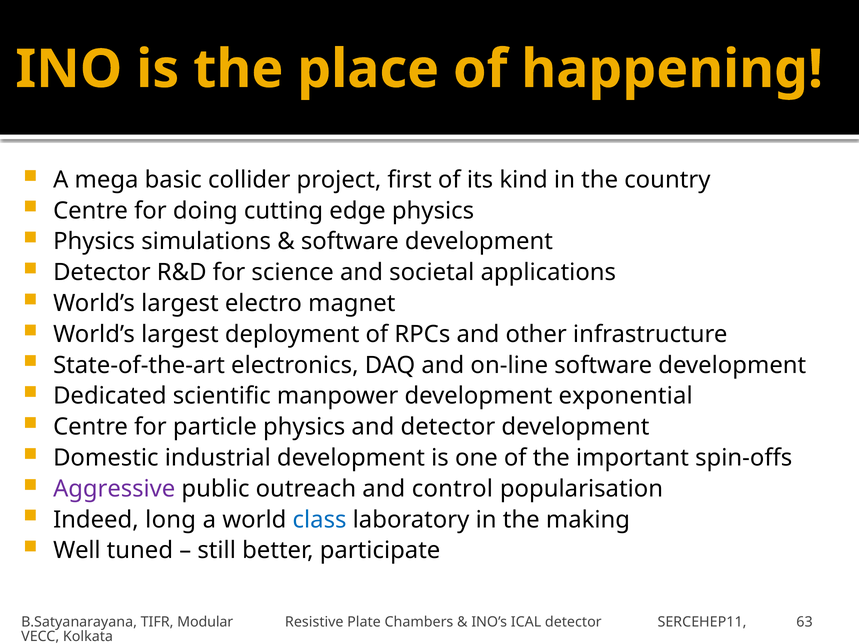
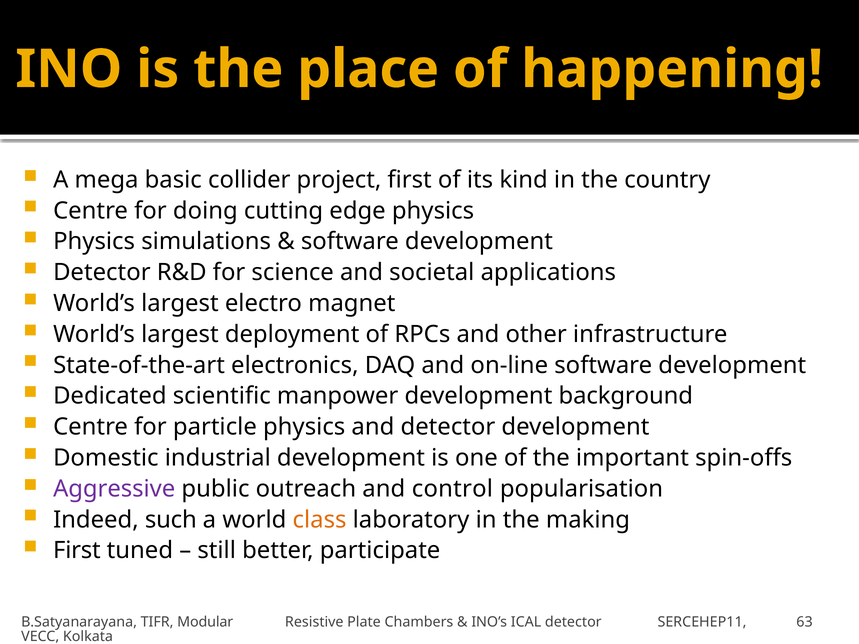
exponential: exponential -> background
long: long -> such
class colour: blue -> orange
Well at (77, 551): Well -> First
